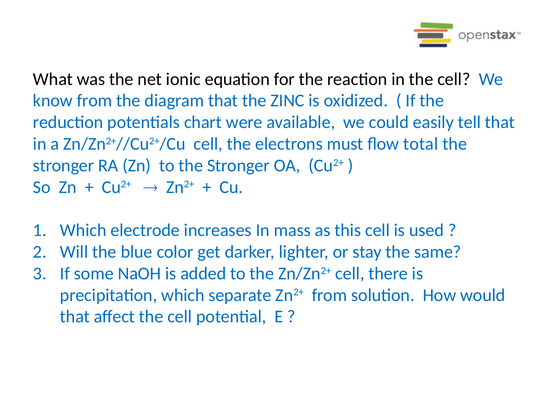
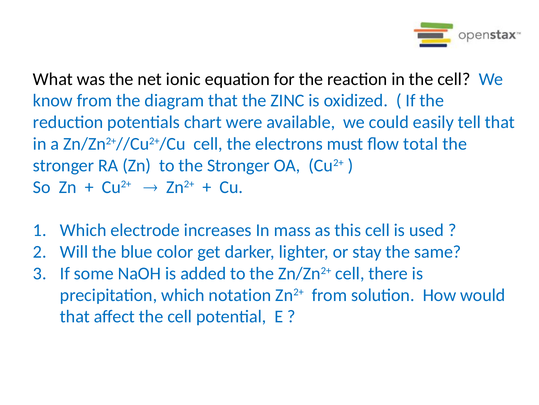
separate: separate -> notation
